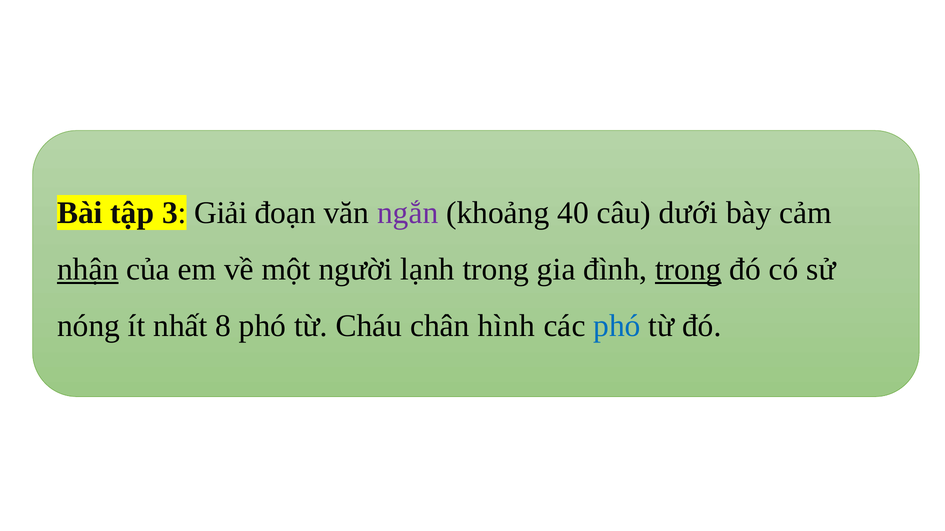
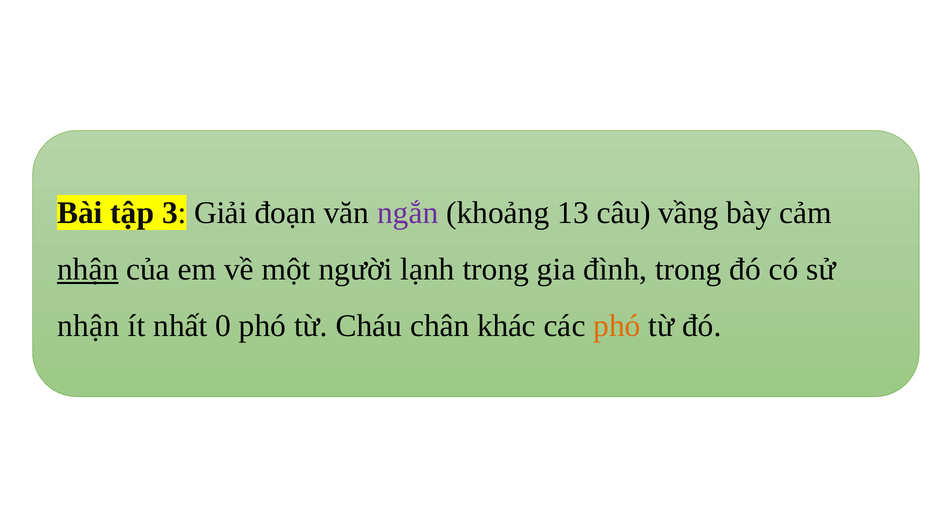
40: 40 -> 13
dưới: dưới -> vầng
trong at (688, 270) underline: present -> none
nóng at (89, 326): nóng -> nhận
8: 8 -> 0
hình: hình -> khác
phó at (617, 326) colour: blue -> orange
